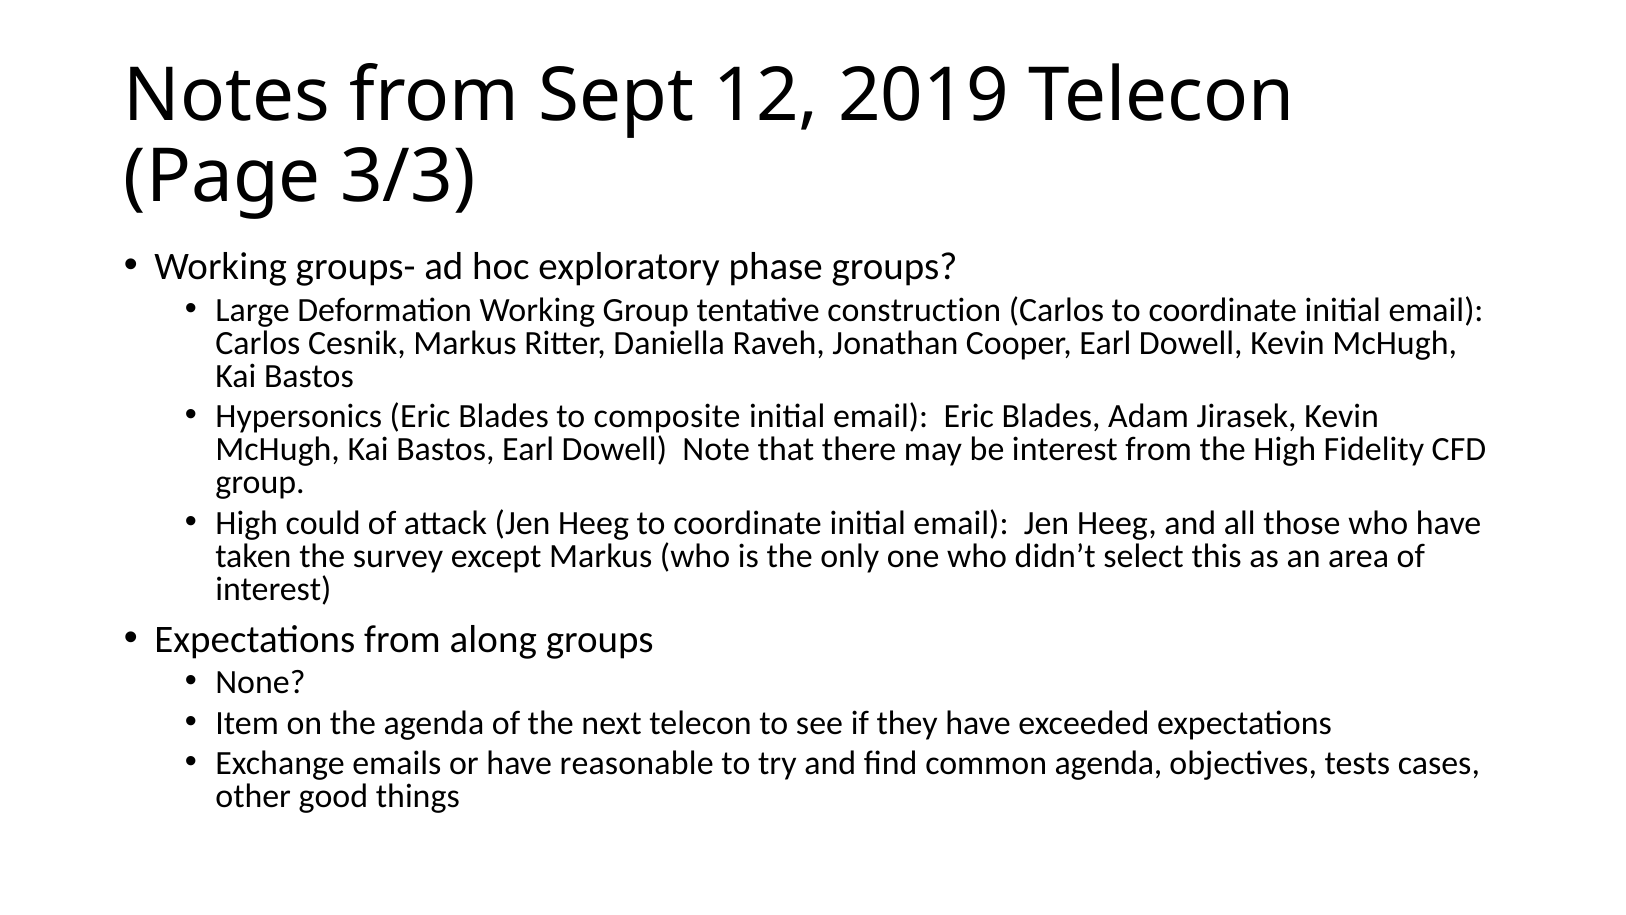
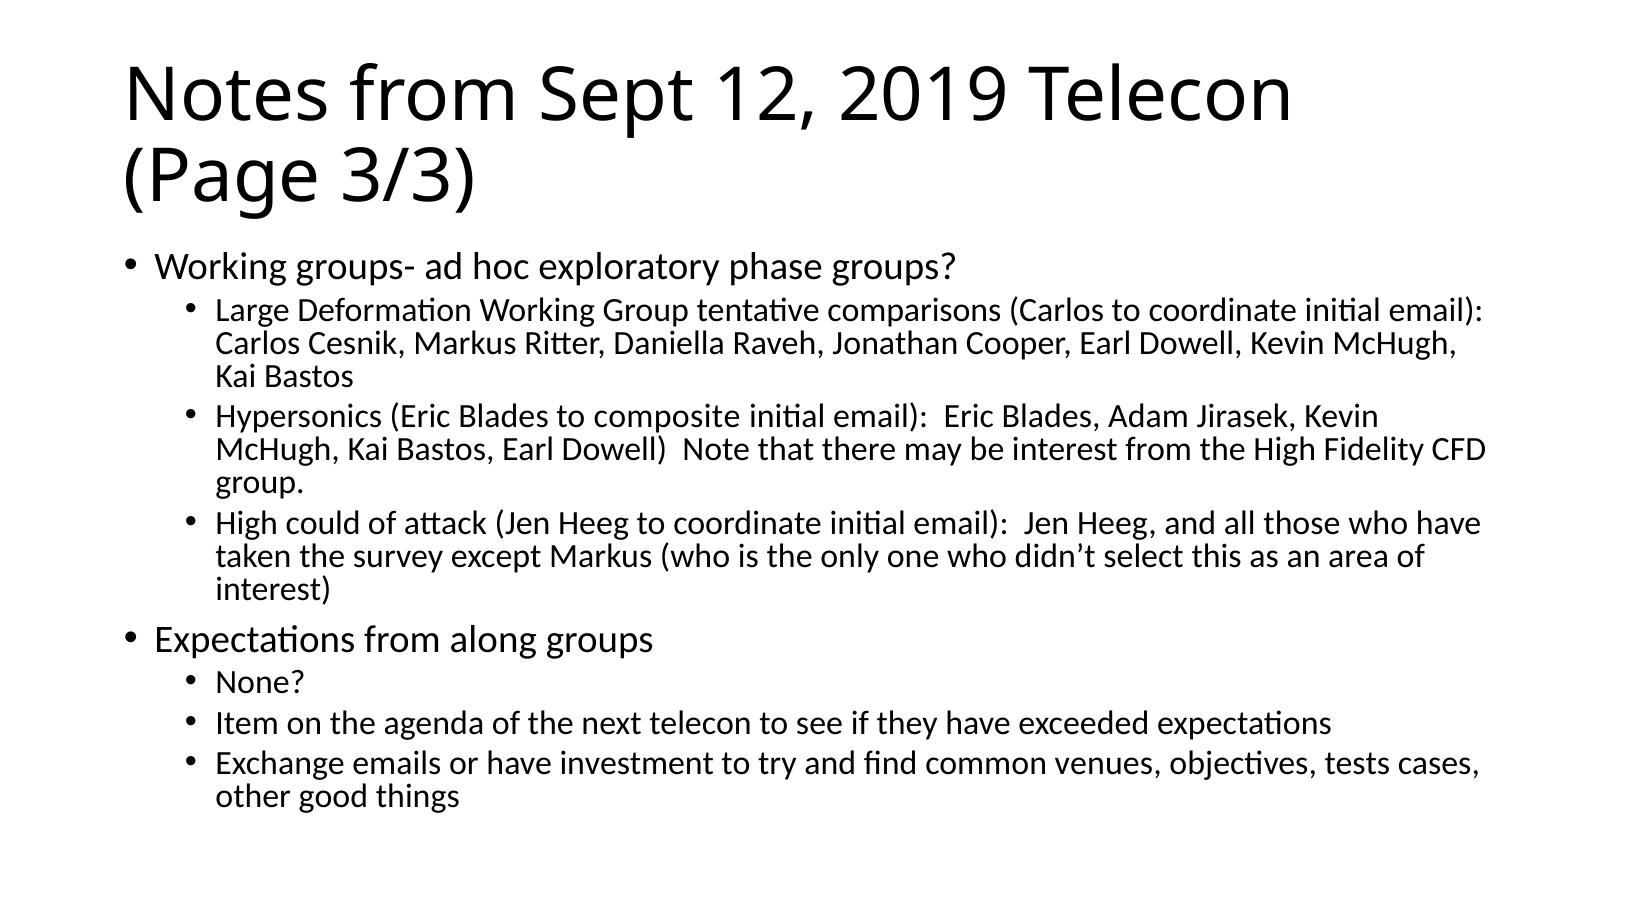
construction: construction -> comparisons
reasonable: reasonable -> investment
common agenda: agenda -> venues
